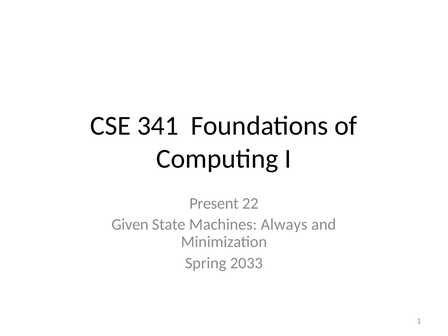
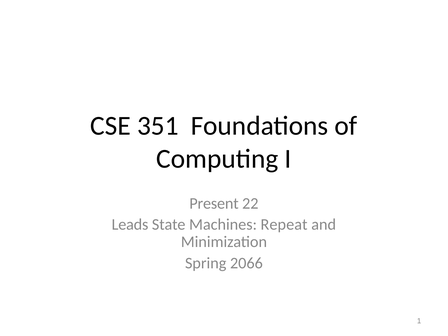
341: 341 -> 351
Given: Given -> Leads
Always: Always -> Repeat
2033: 2033 -> 2066
